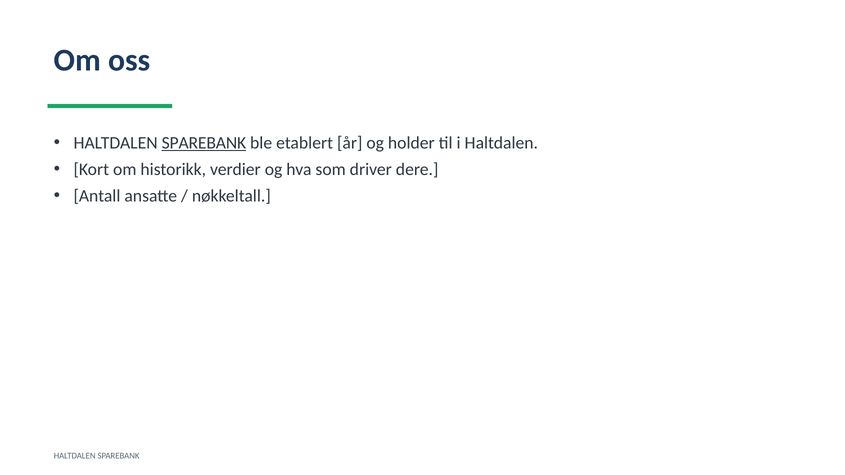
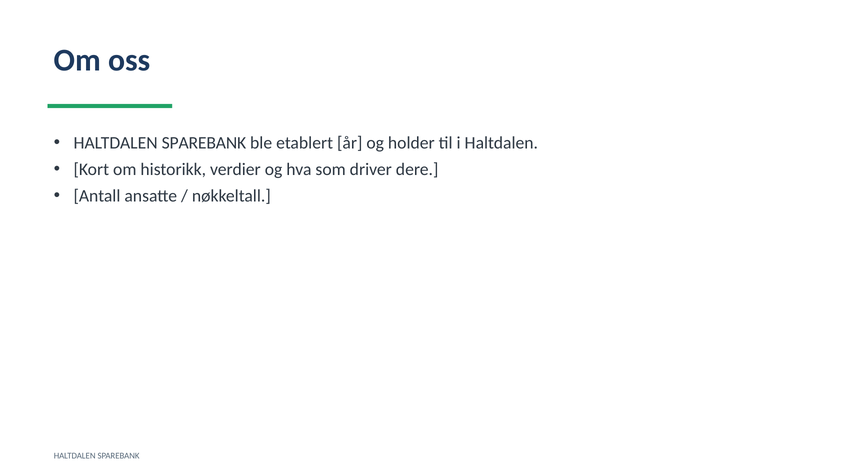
SPAREBANK at (204, 143) underline: present -> none
